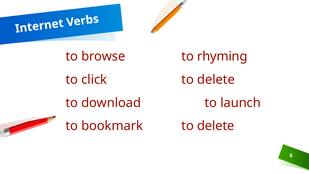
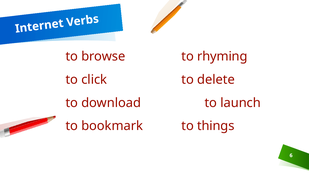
bookmark to delete: delete -> things
